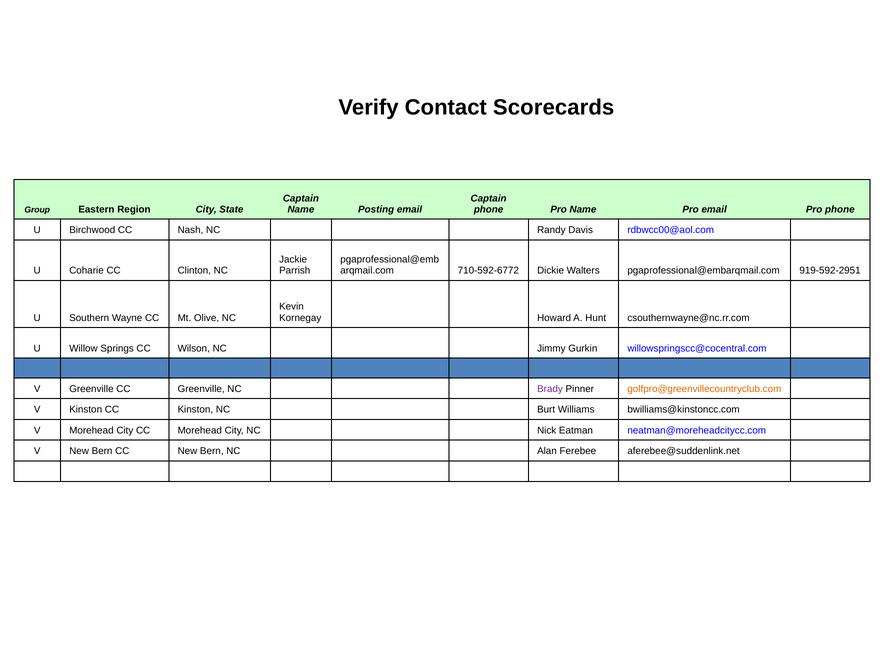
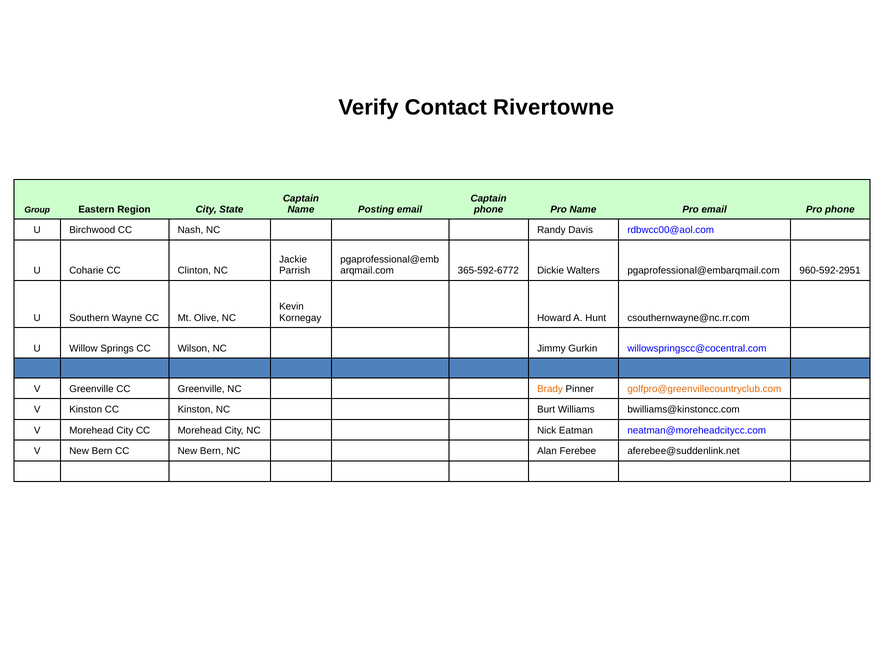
Scorecards: Scorecards -> Rivertowne
710-592-6772: 710-592-6772 -> 365-592-6772
919-592-2951: 919-592-2951 -> 960-592-2951
Brady colour: purple -> orange
